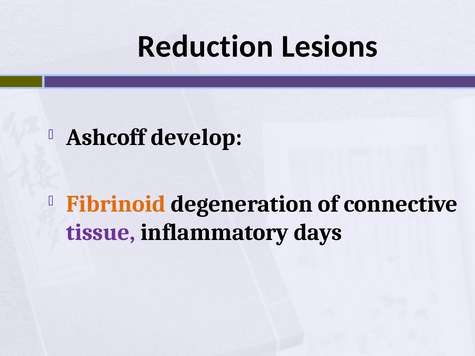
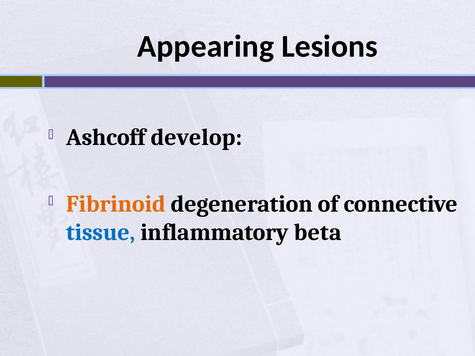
Reduction: Reduction -> Appearing
tissue colour: purple -> blue
days: days -> beta
